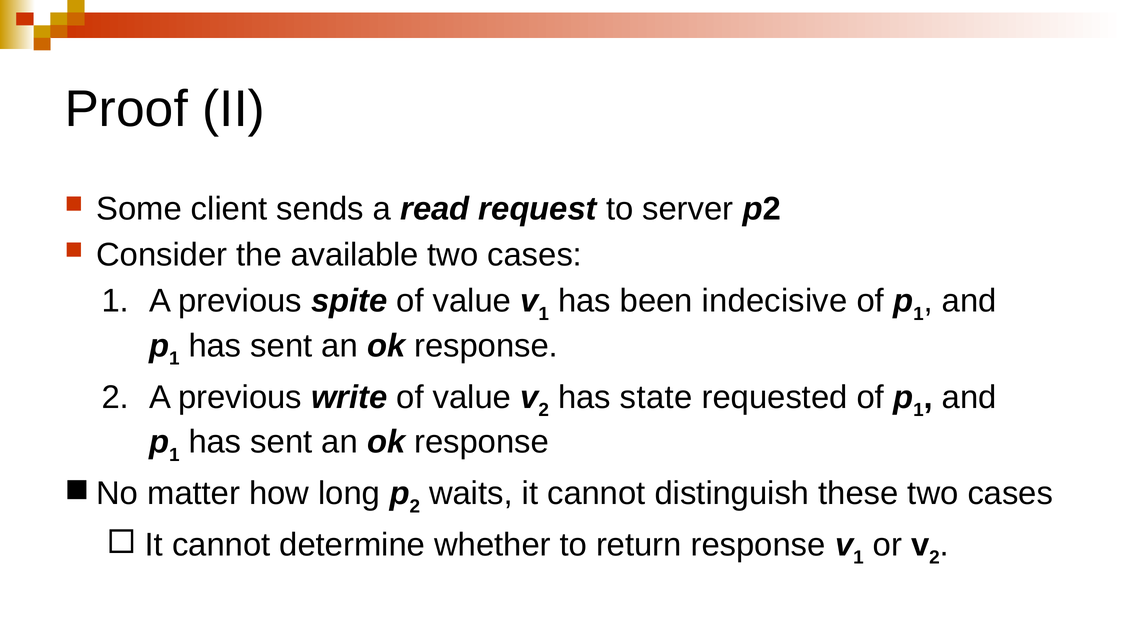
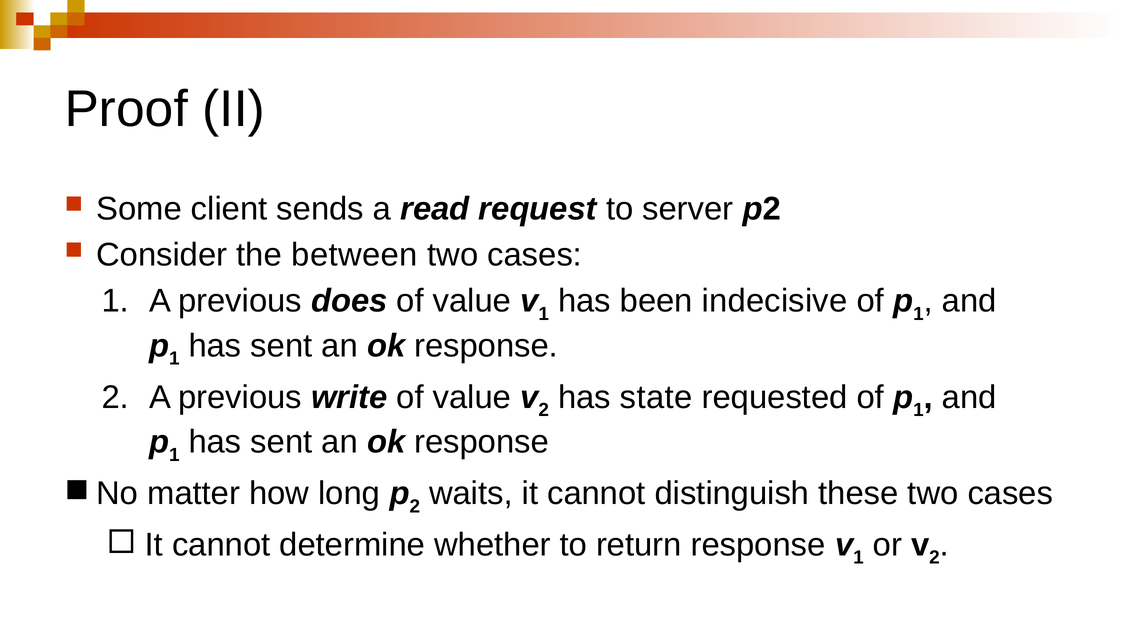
available: available -> between
spite: spite -> does
